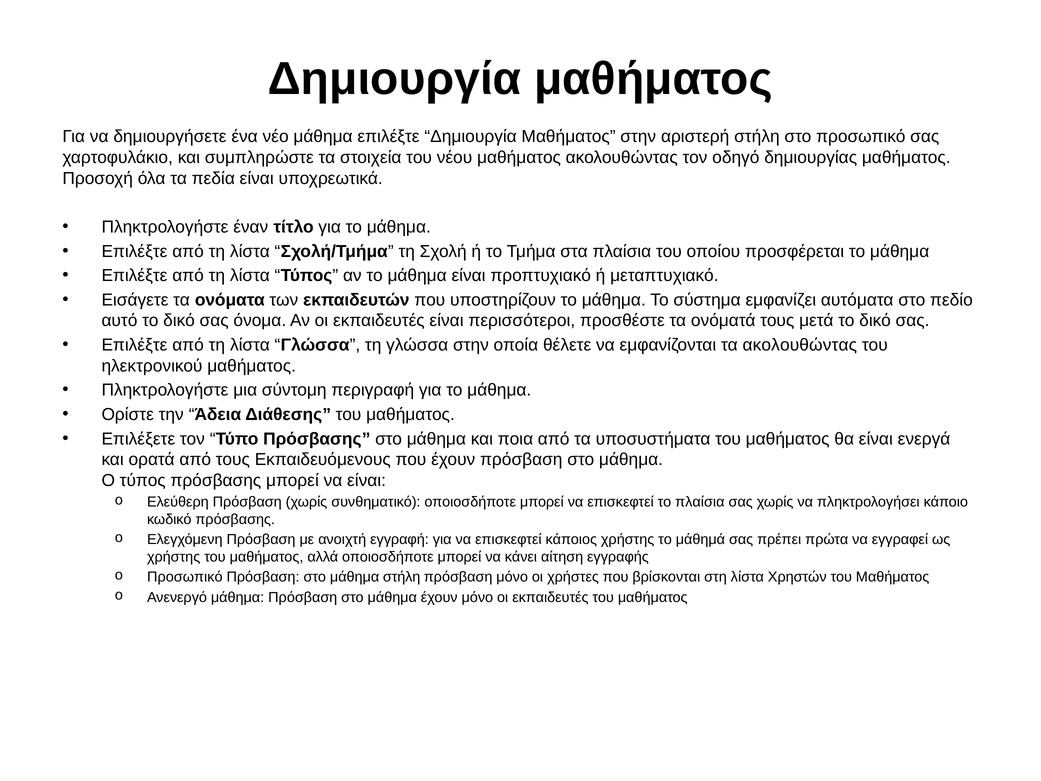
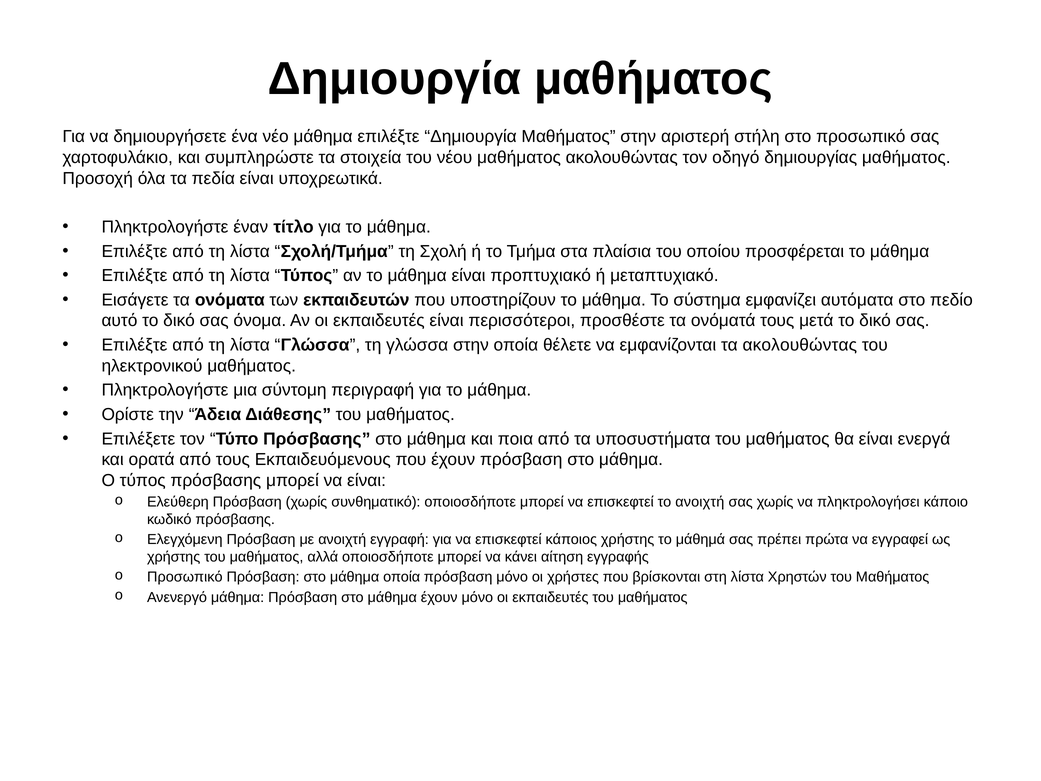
το πλαίσια: πλαίσια -> ανοιχτή
μάθημα στήλη: στήλη -> οποία
